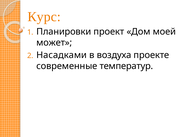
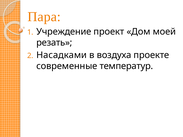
Курс: Курс -> Пара
Планировки: Планировки -> Учреждение
может: может -> резать
